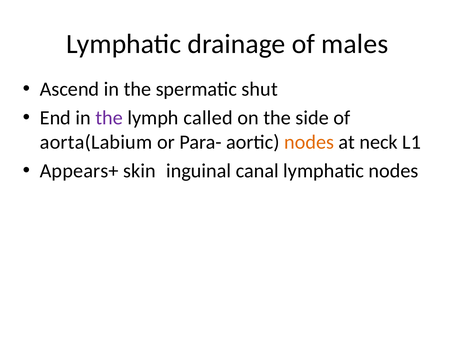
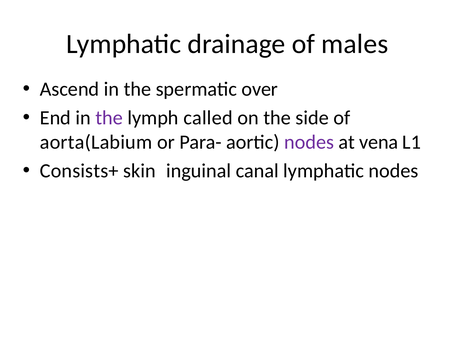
shut: shut -> over
nodes at (309, 142) colour: orange -> purple
neck: neck -> vena
Appears+: Appears+ -> Consists+
